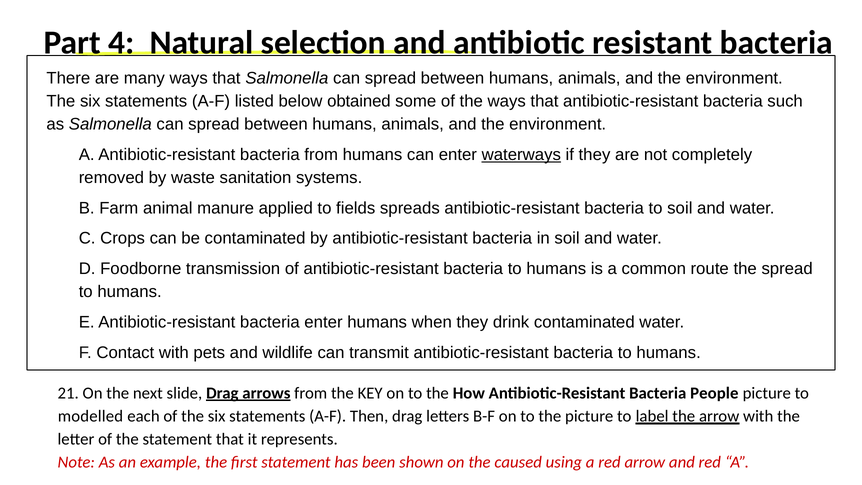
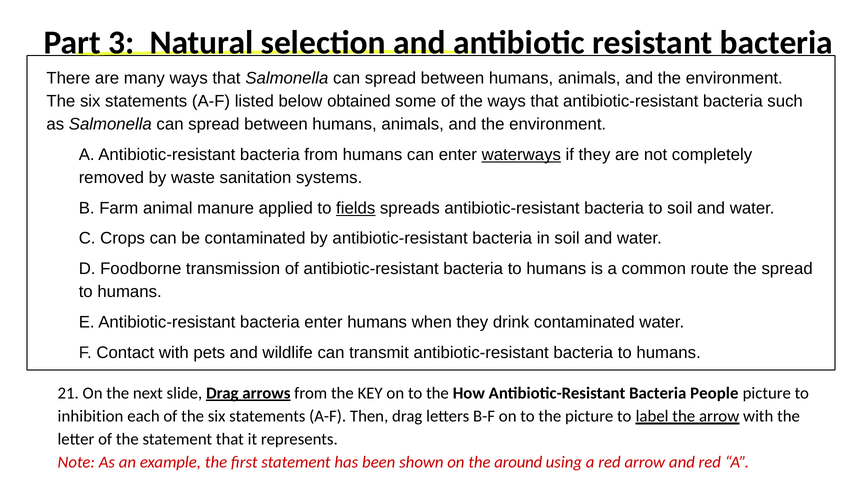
4: 4 -> 3
fields underline: none -> present
modelled: modelled -> inhibition
caused: caused -> around
